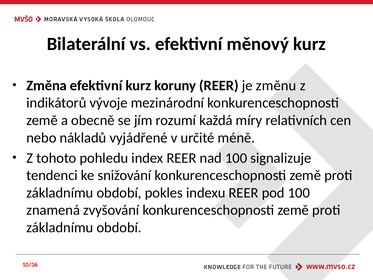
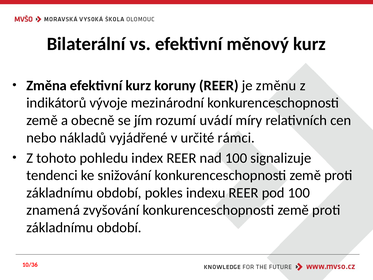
každá: každá -> uvádí
méně: méně -> rámci
